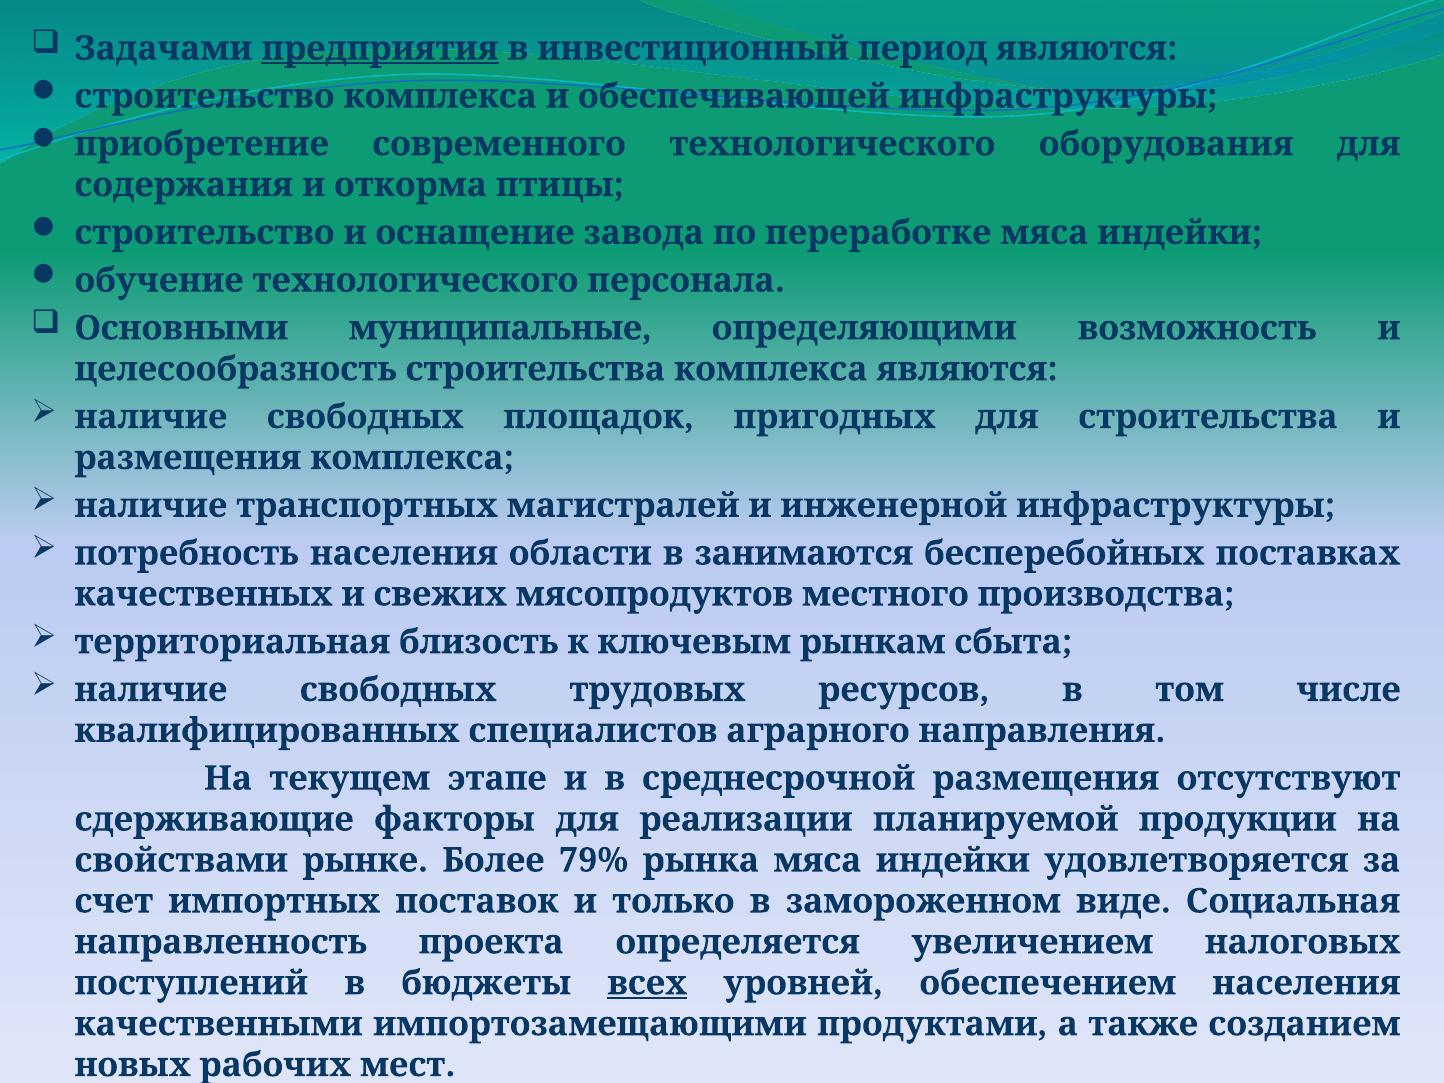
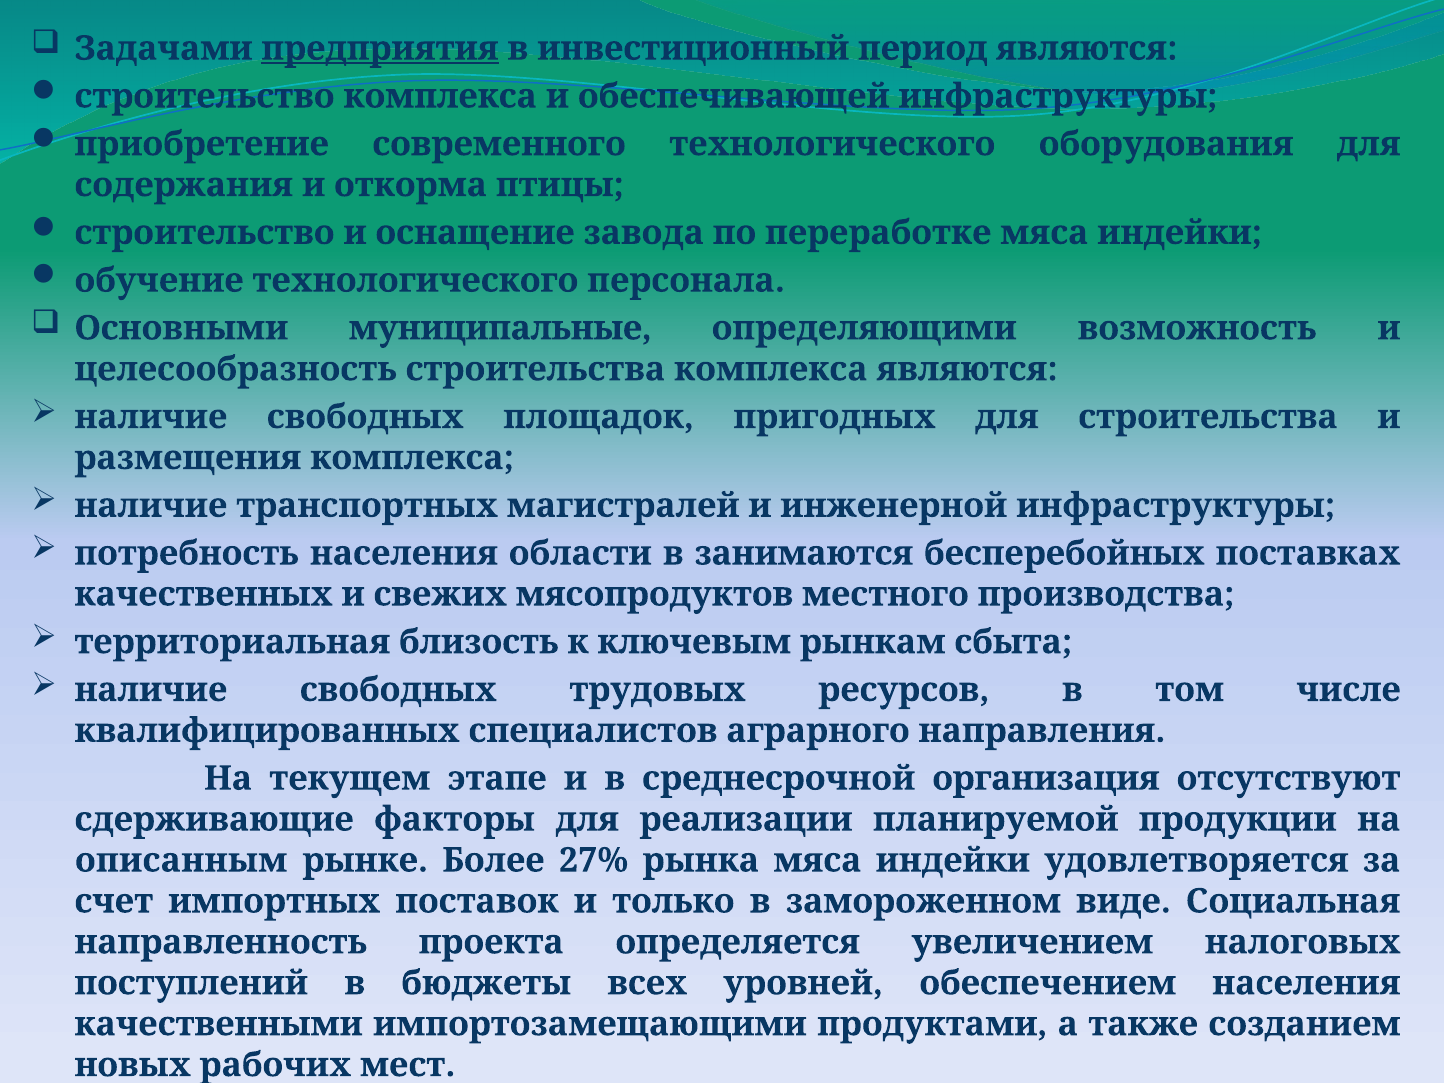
среднесрочной размещения: размещения -> организация
свойствами: свойствами -> описанным
79%: 79% -> 27%
всех underline: present -> none
